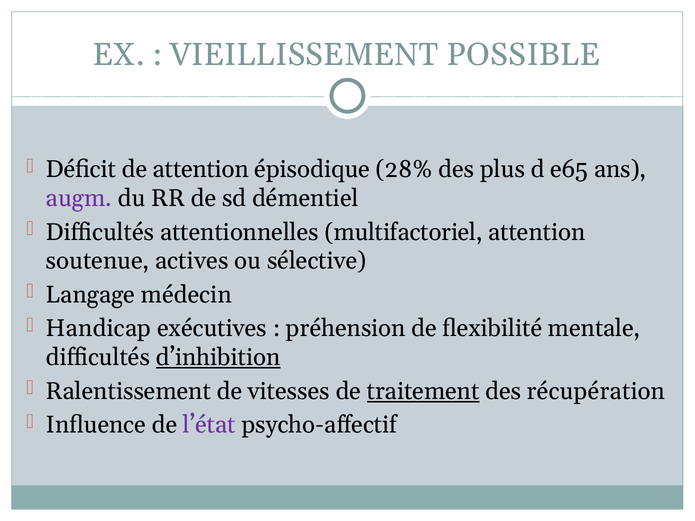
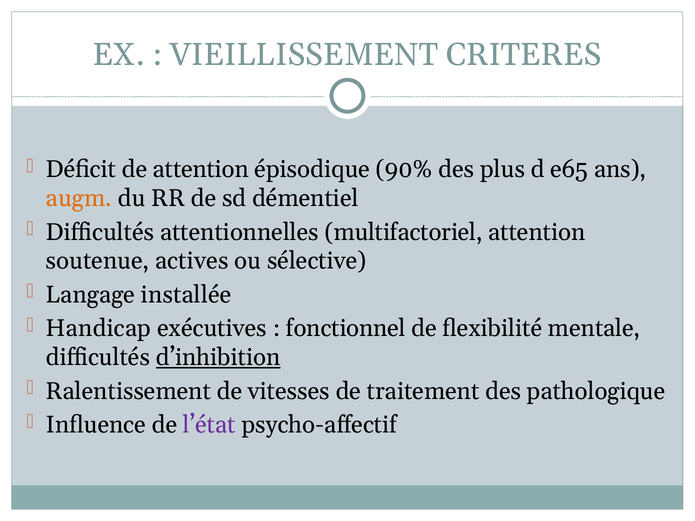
POSSIBLE: POSSIBLE -> CRITERES
28%: 28% -> 90%
augm colour: purple -> orange
médecin: médecin -> installée
préhension: préhension -> fonctionnel
traitement underline: present -> none
récupération: récupération -> pathologique
